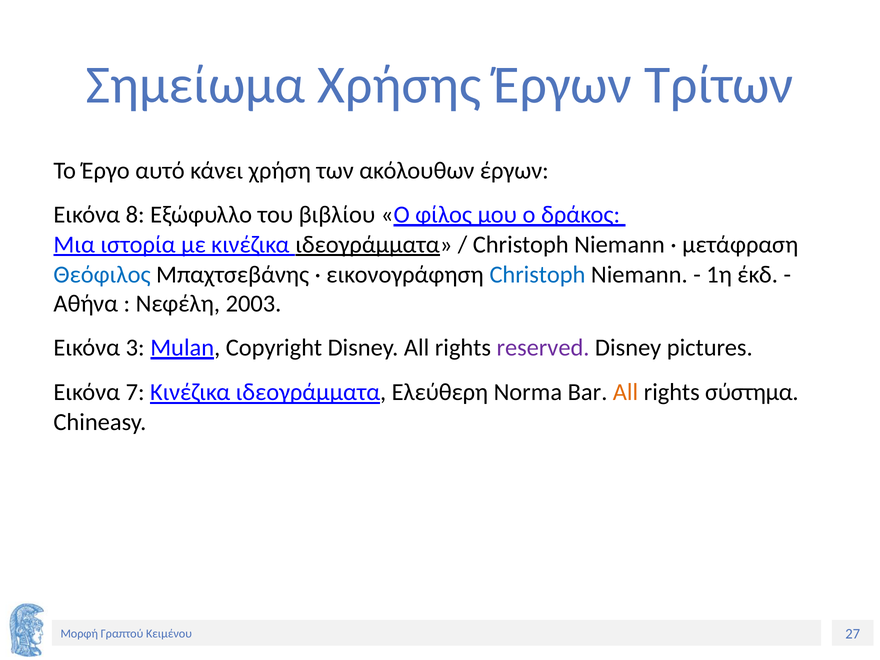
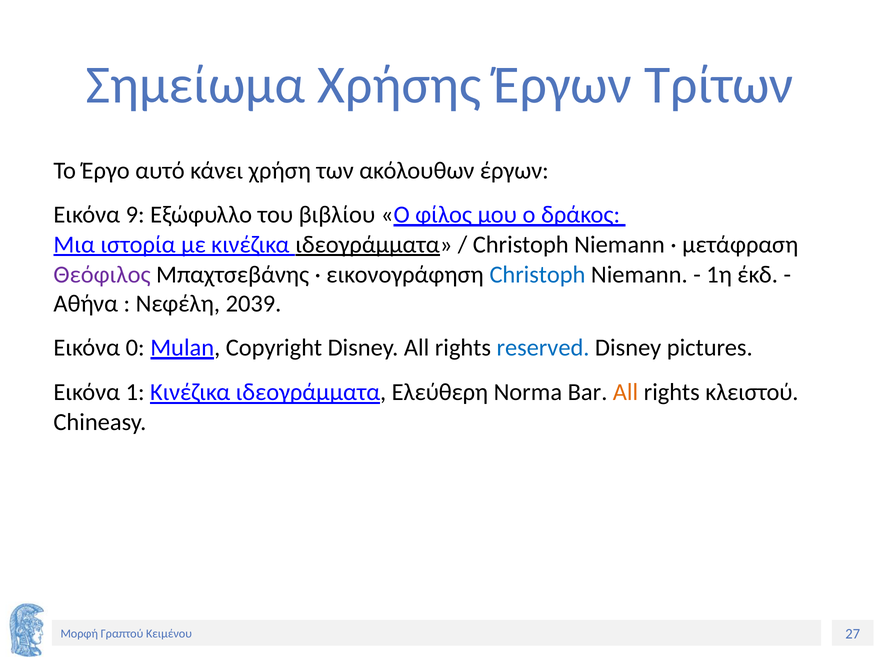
8: 8 -> 9
Θεόφιλος colour: blue -> purple
2003: 2003 -> 2039
3: 3 -> 0
reserved colour: purple -> blue
7: 7 -> 1
σύστημα: σύστημα -> κλειστού
